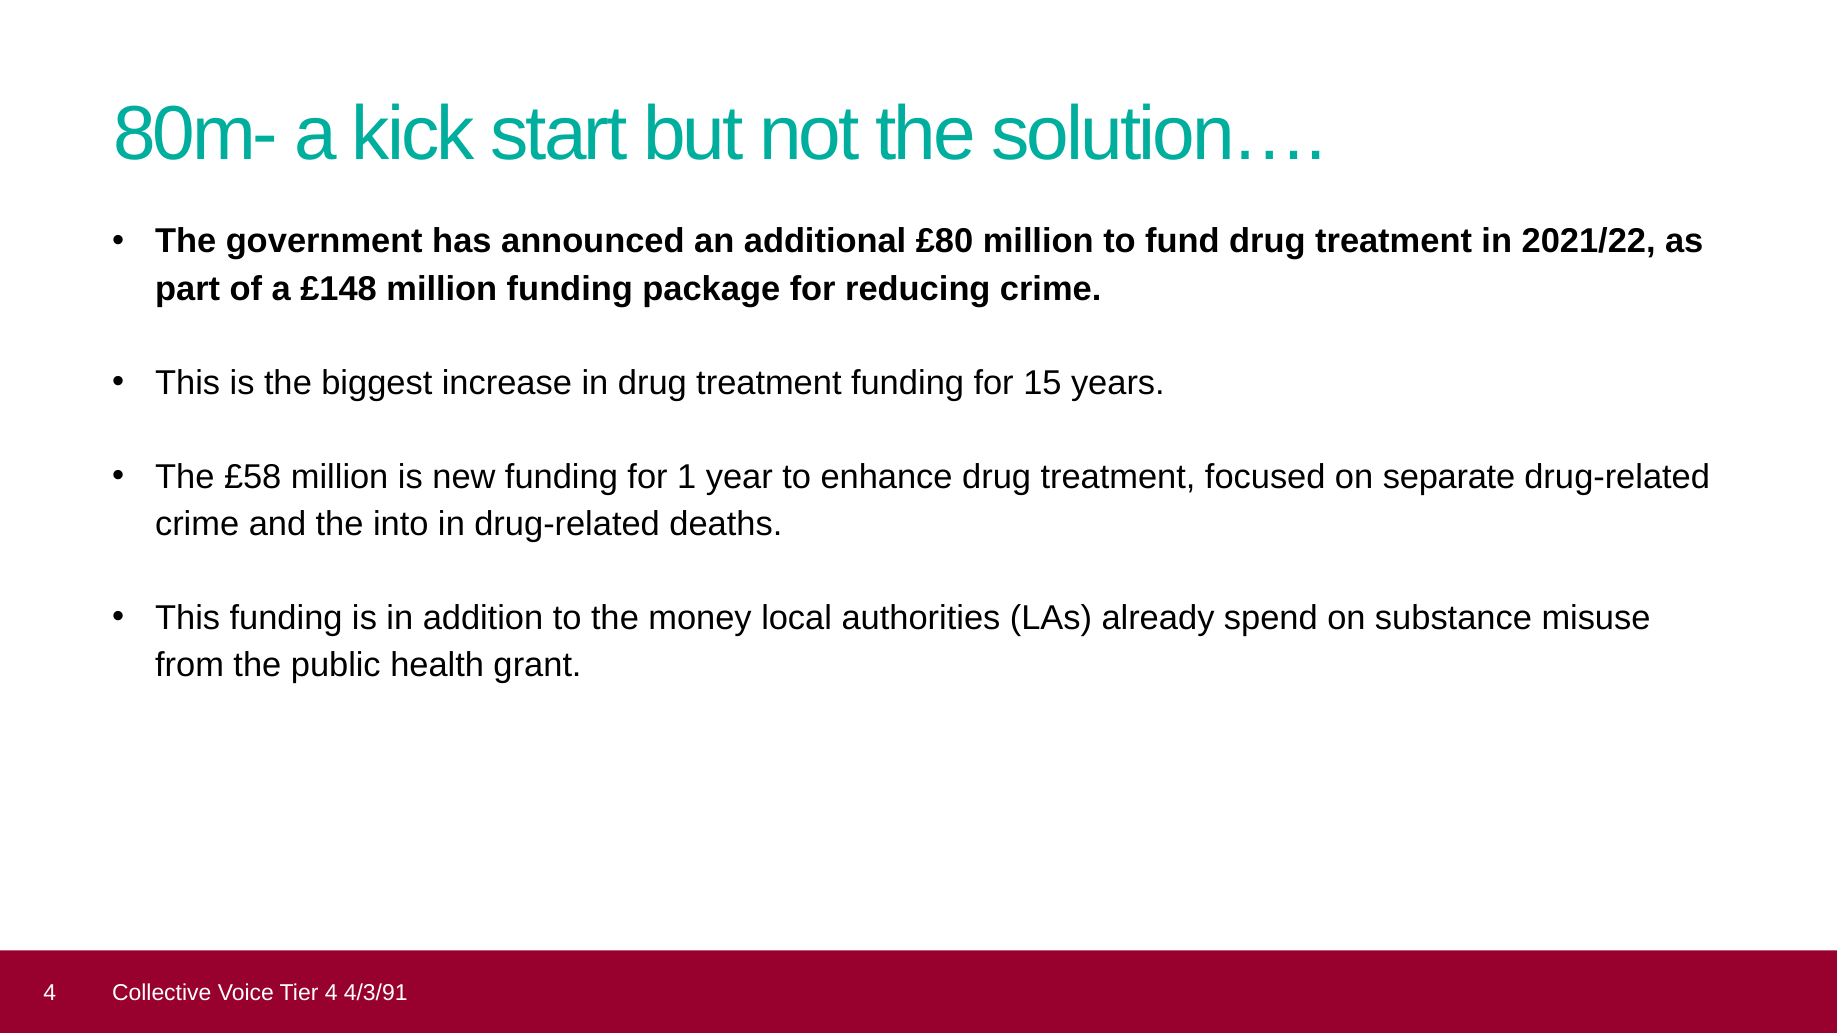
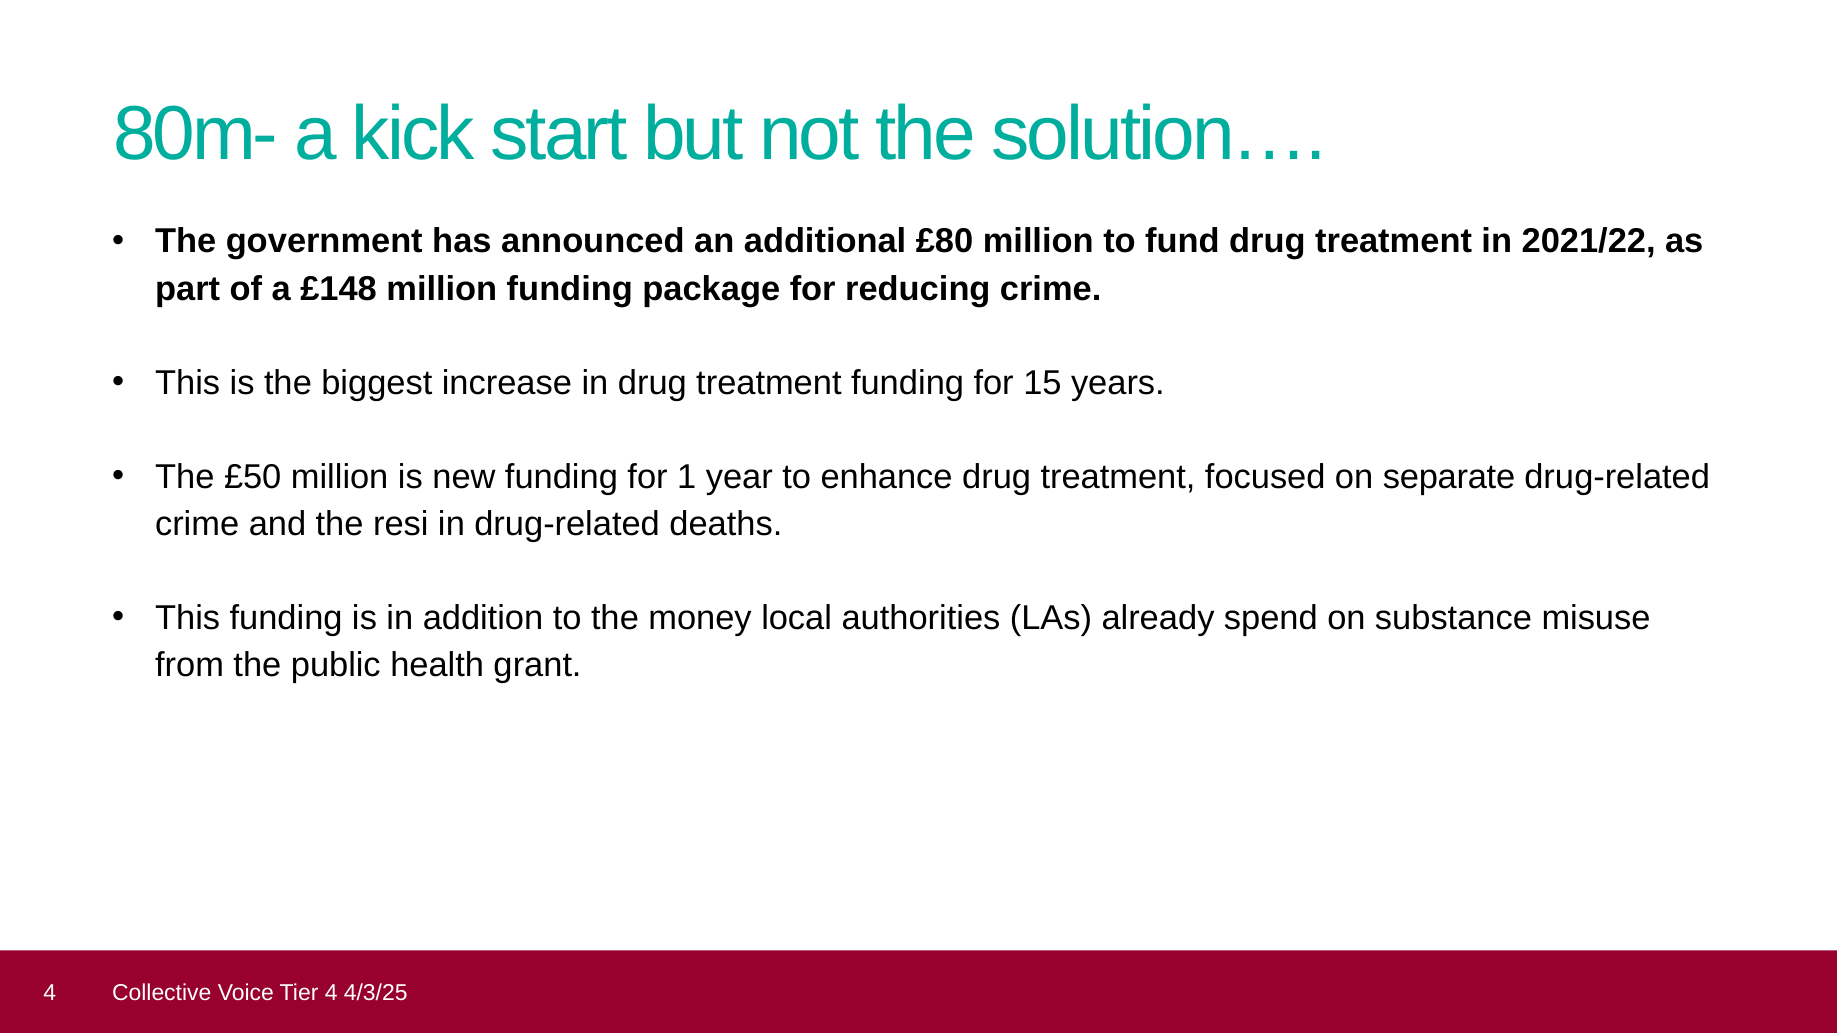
£58: £58 -> £50
into: into -> resi
4/3/91: 4/3/91 -> 4/3/25
